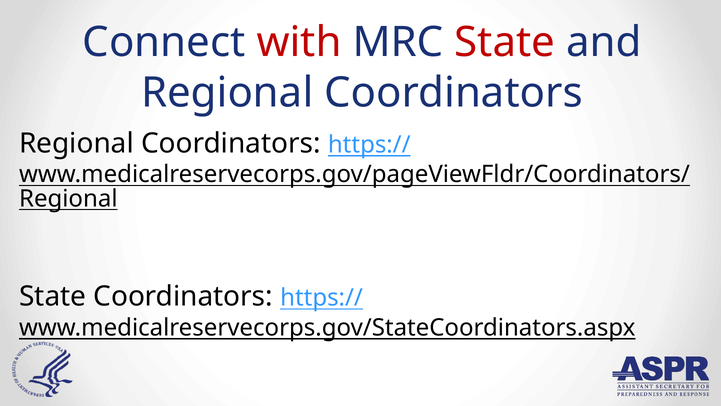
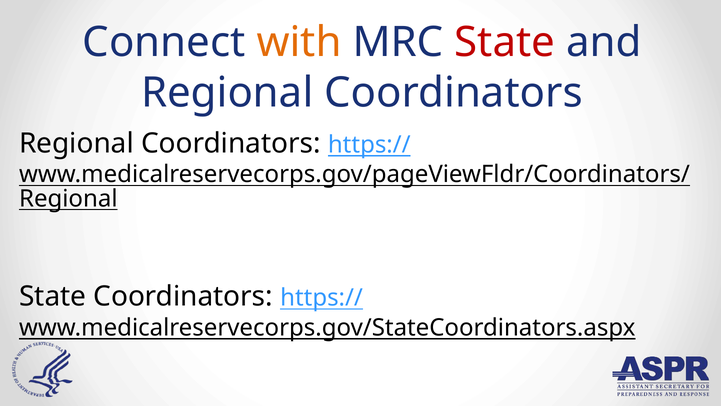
with colour: red -> orange
